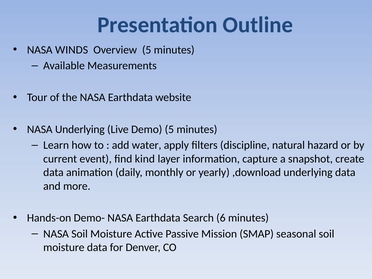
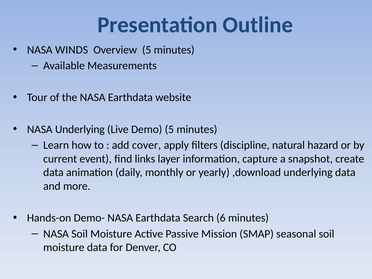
water: water -> cover
kind: kind -> links
